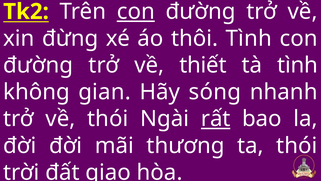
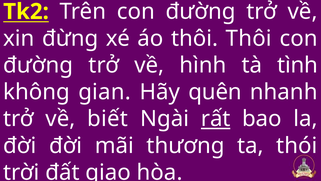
con at (136, 12) underline: present -> none
thôi Tình: Tình -> Thôi
thiết: thiết -> hình
sóng: sóng -> quên
về thói: thói -> biết
